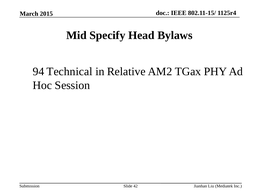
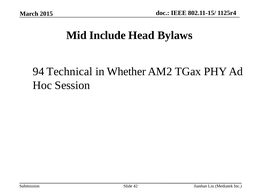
Specify: Specify -> Include
Relative: Relative -> Whether
